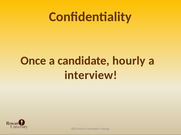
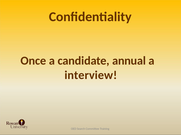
hourly: hourly -> annual
